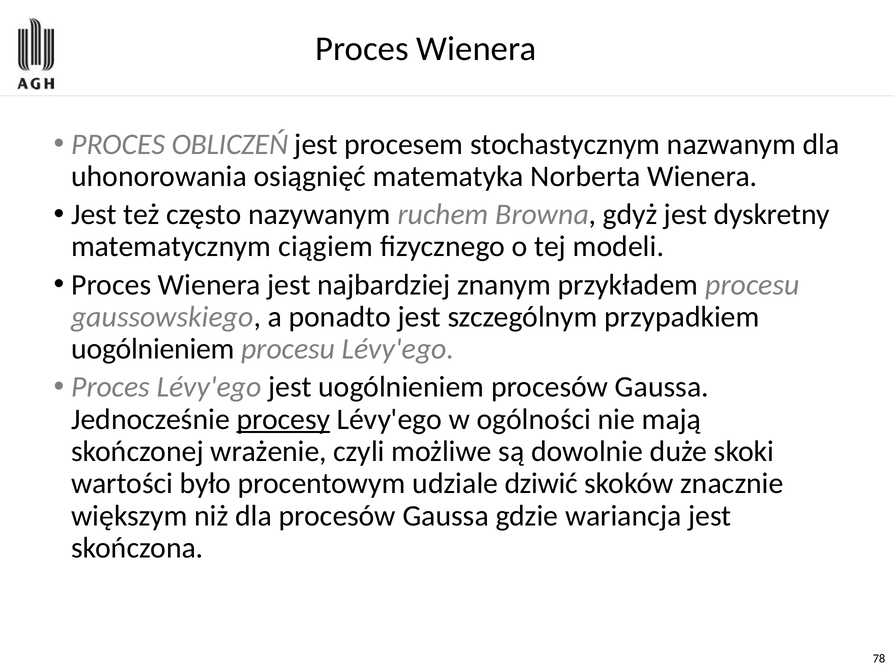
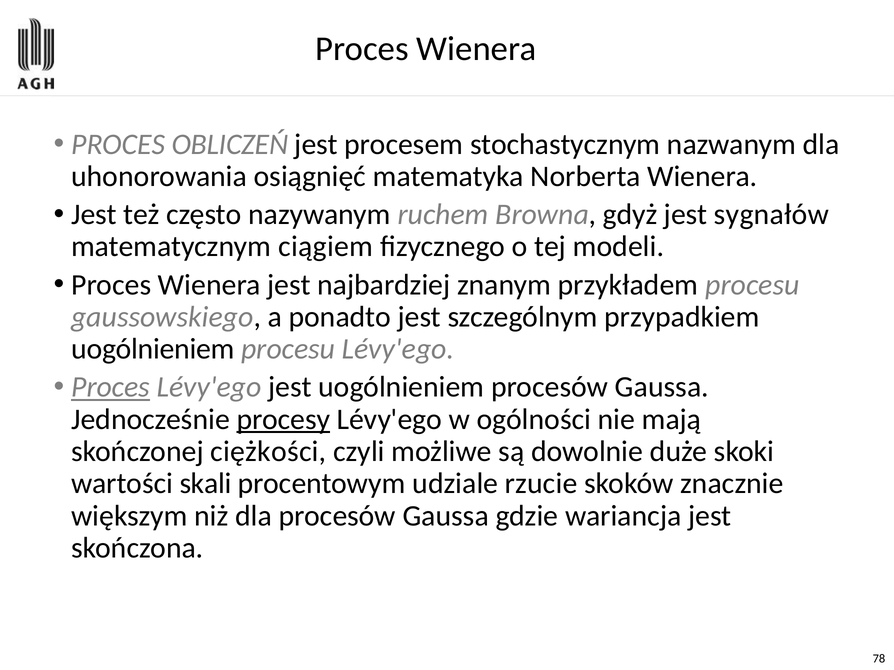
dyskretny: dyskretny -> sygnałów
Proces at (111, 387) underline: none -> present
wrażenie: wrażenie -> ciężkości
było: było -> skali
dziwić: dziwić -> rzucie
